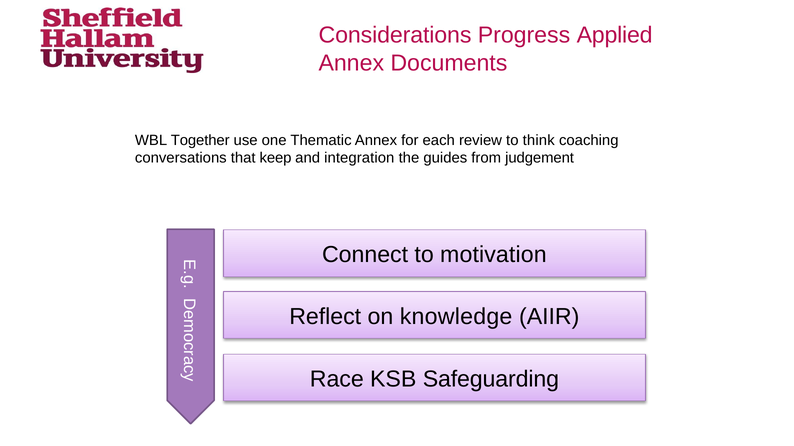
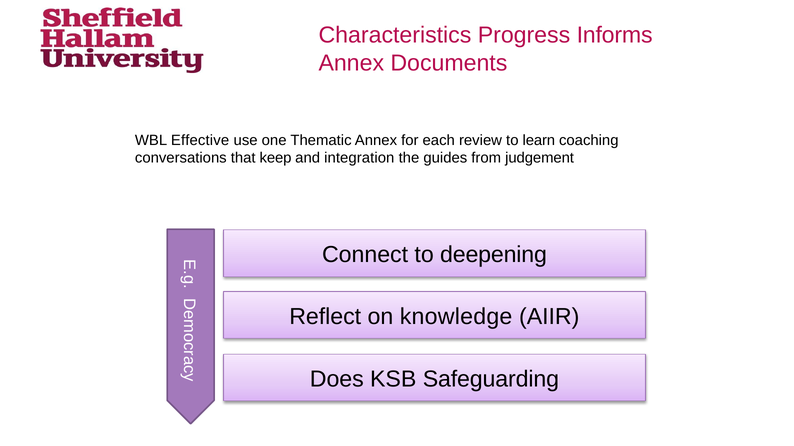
Considerations: Considerations -> Characteristics
Applied: Applied -> Informs
Together: Together -> Effective
think: think -> learn
motivation: motivation -> deepening
Race: Race -> Does
